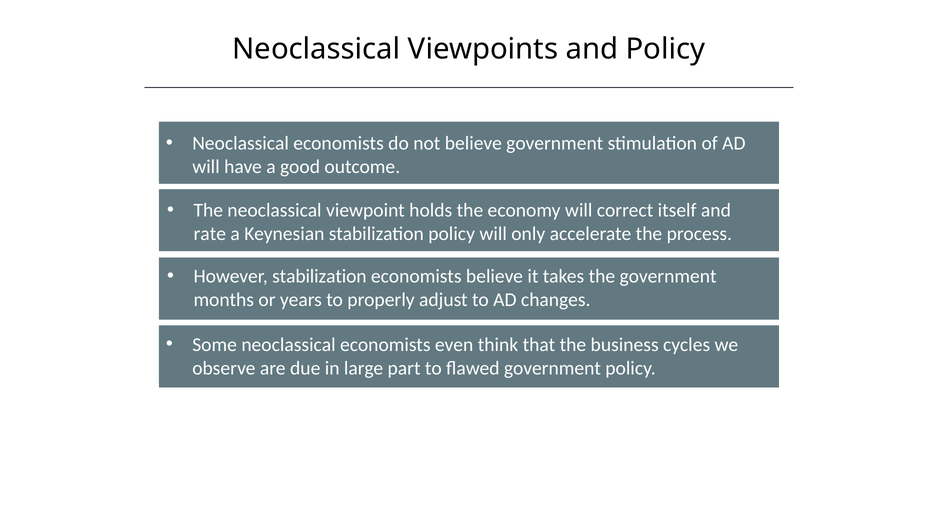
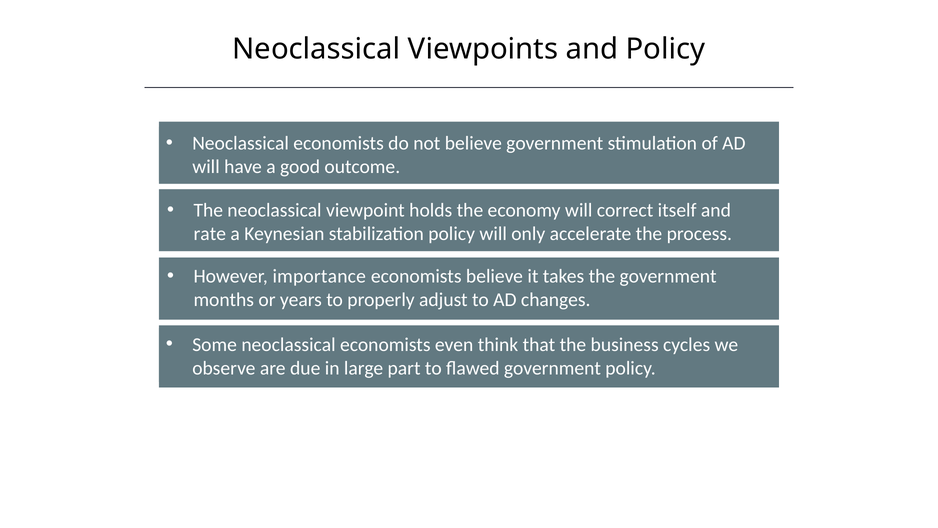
However stabilization: stabilization -> importance
